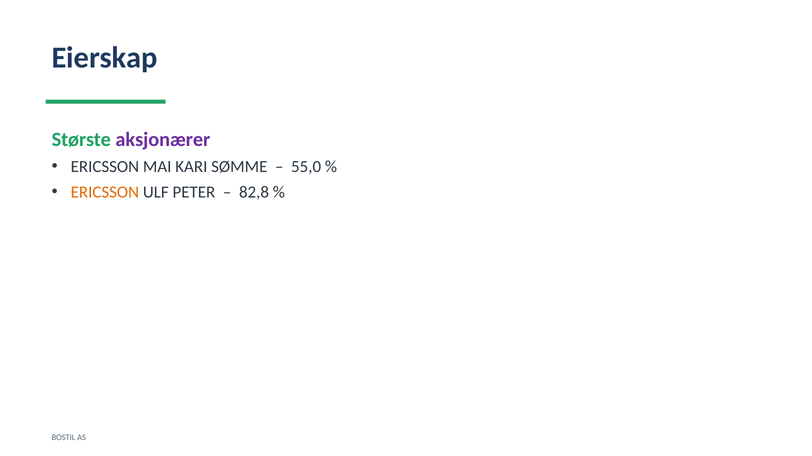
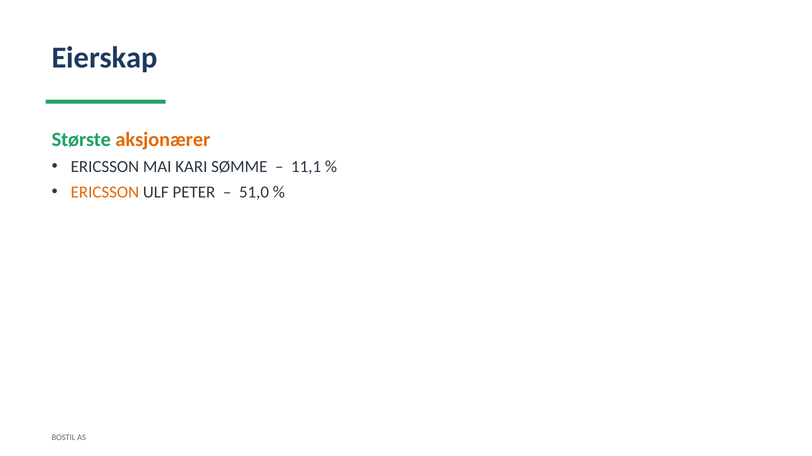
aksjonærer colour: purple -> orange
55,0: 55,0 -> 11,1
82,8: 82,8 -> 51,0
